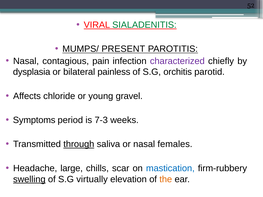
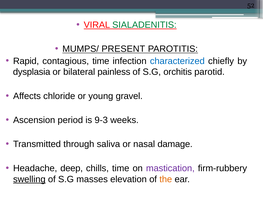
Nasal at (26, 61): Nasal -> Rapid
contagious pain: pain -> time
characterized colour: purple -> blue
Symptoms: Symptoms -> Ascension
7-3: 7-3 -> 9-3
through underline: present -> none
females: females -> damage
large: large -> deep
chills scar: scar -> time
mastication colour: blue -> purple
virtually: virtually -> masses
